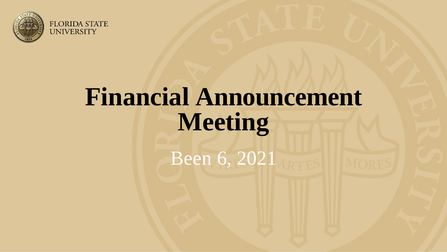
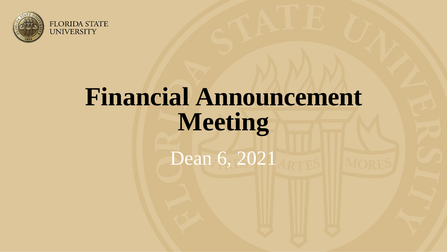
Been: Been -> Dean
